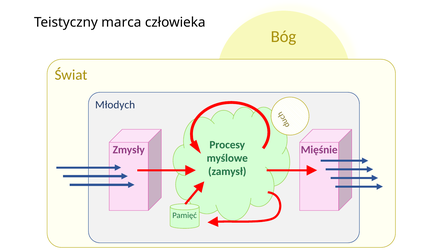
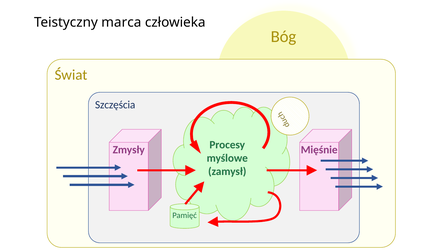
Młodych: Młodych -> Szczęścia
